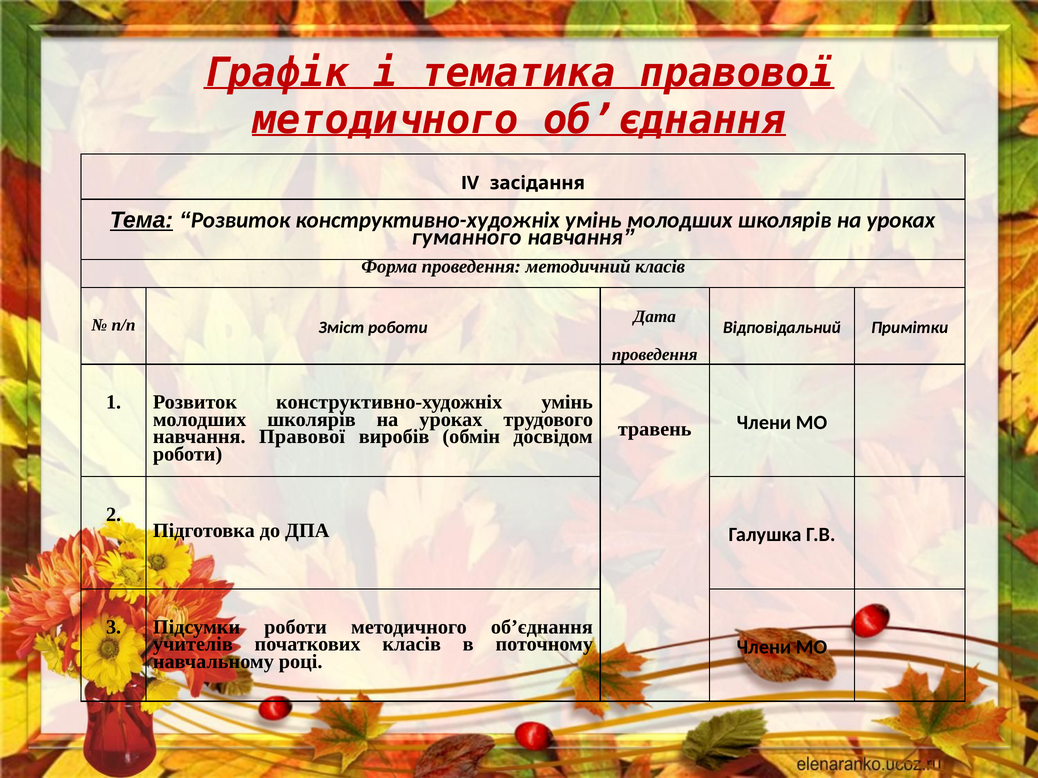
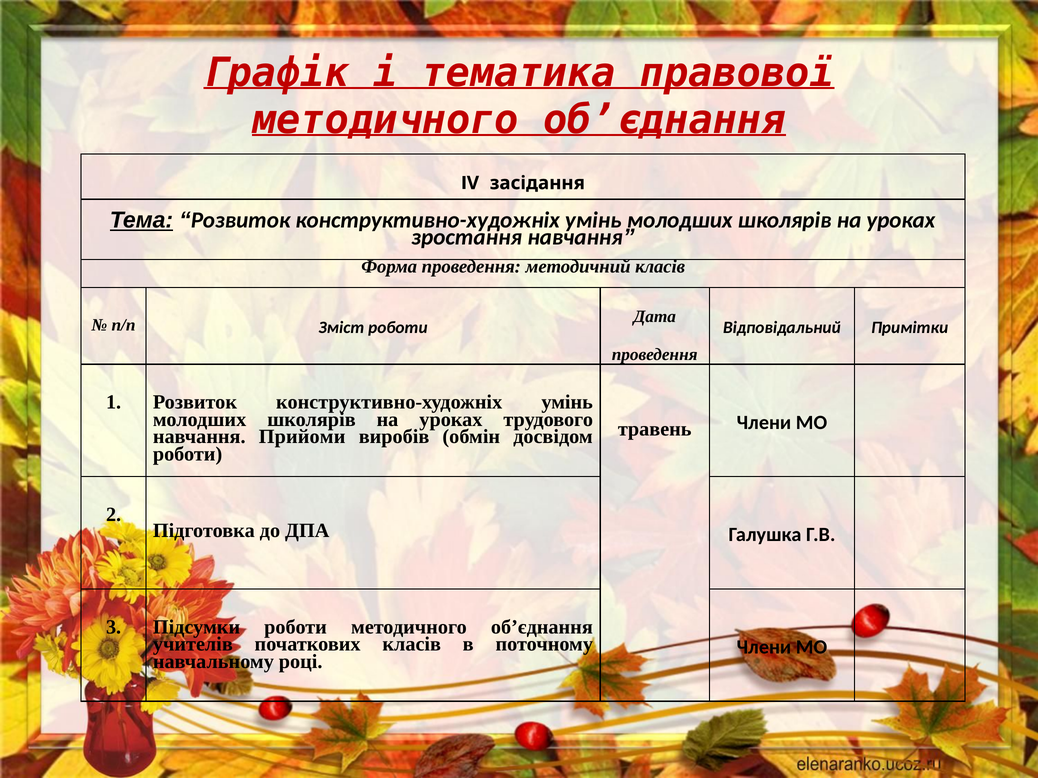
гуманного: гуманного -> зростання
навчання Правової: Правової -> Прийоми
